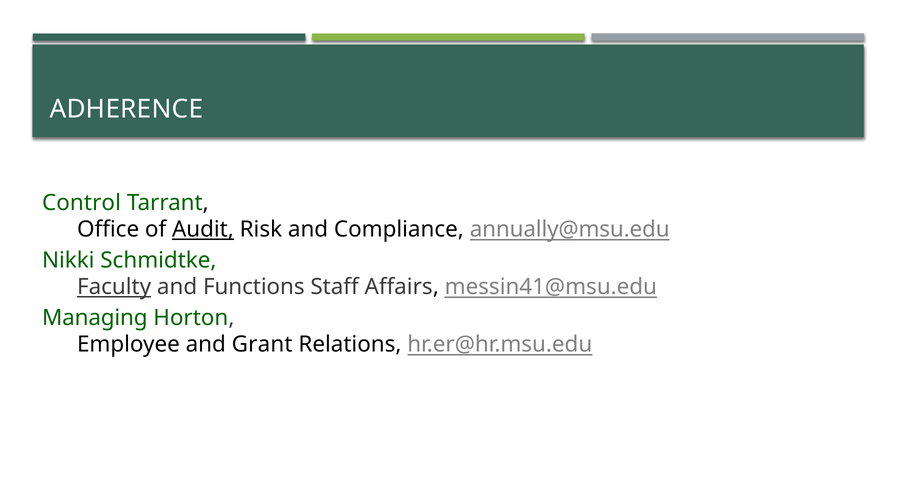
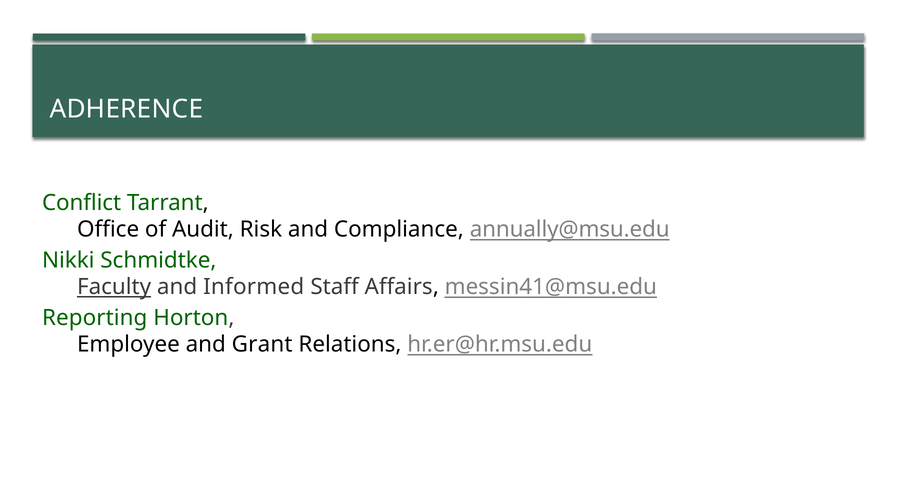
Control: Control -> Conflict
Audit underline: present -> none
Functions: Functions -> Informed
Managing: Managing -> Reporting
